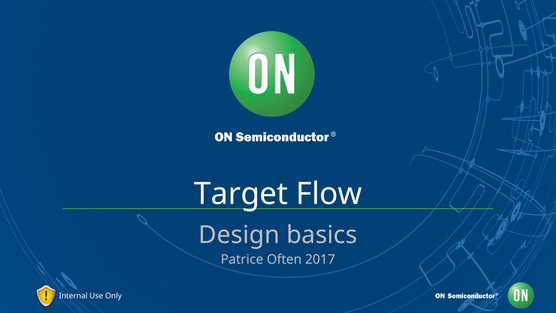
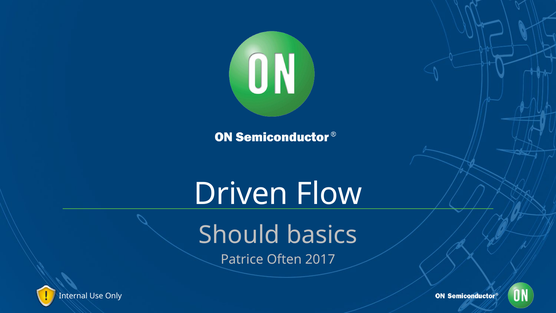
Target: Target -> Driven
Design: Design -> Should
